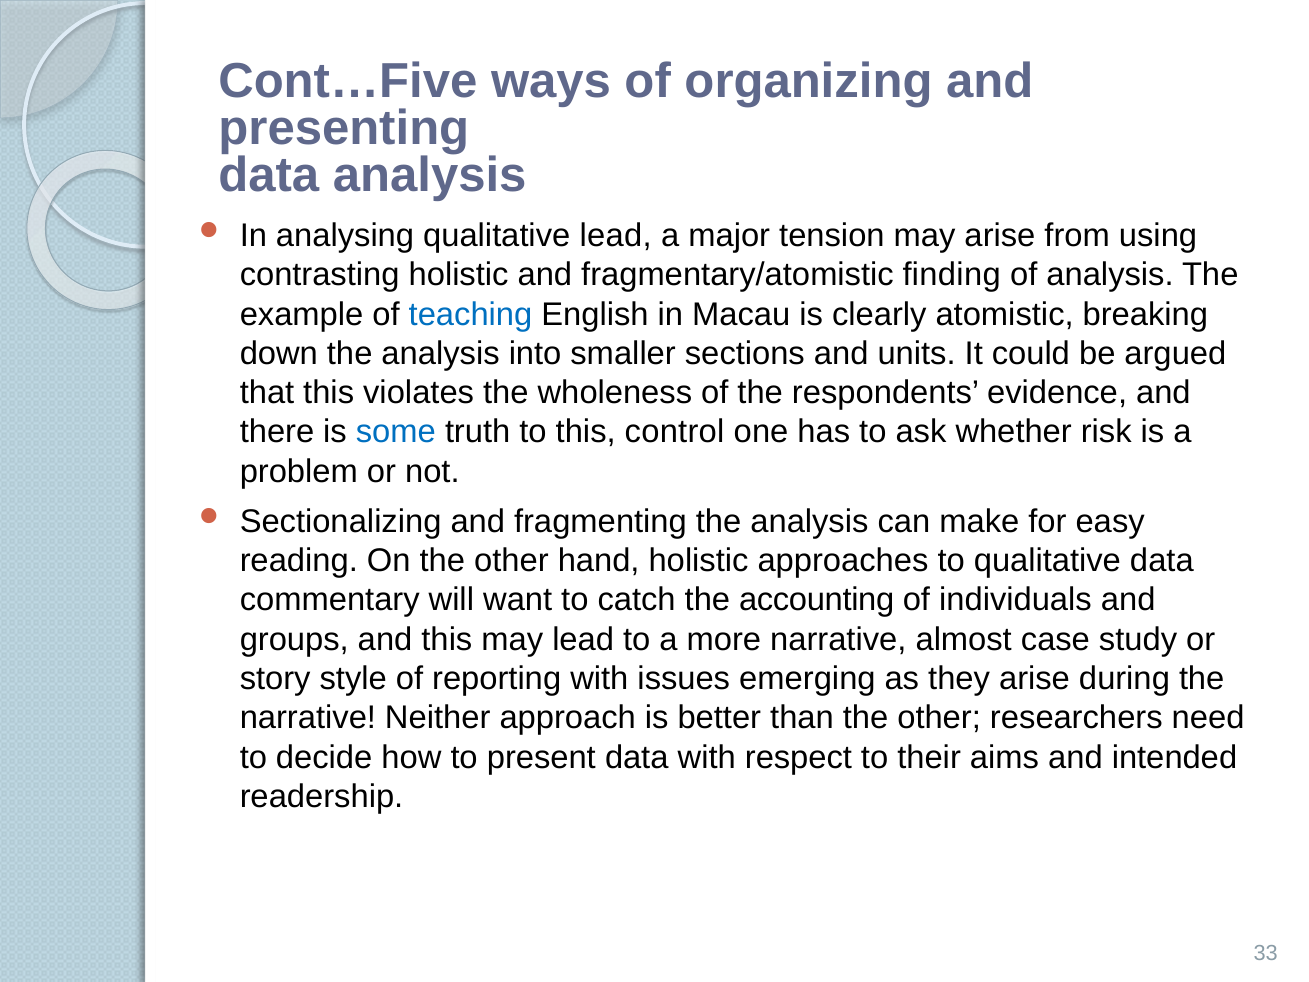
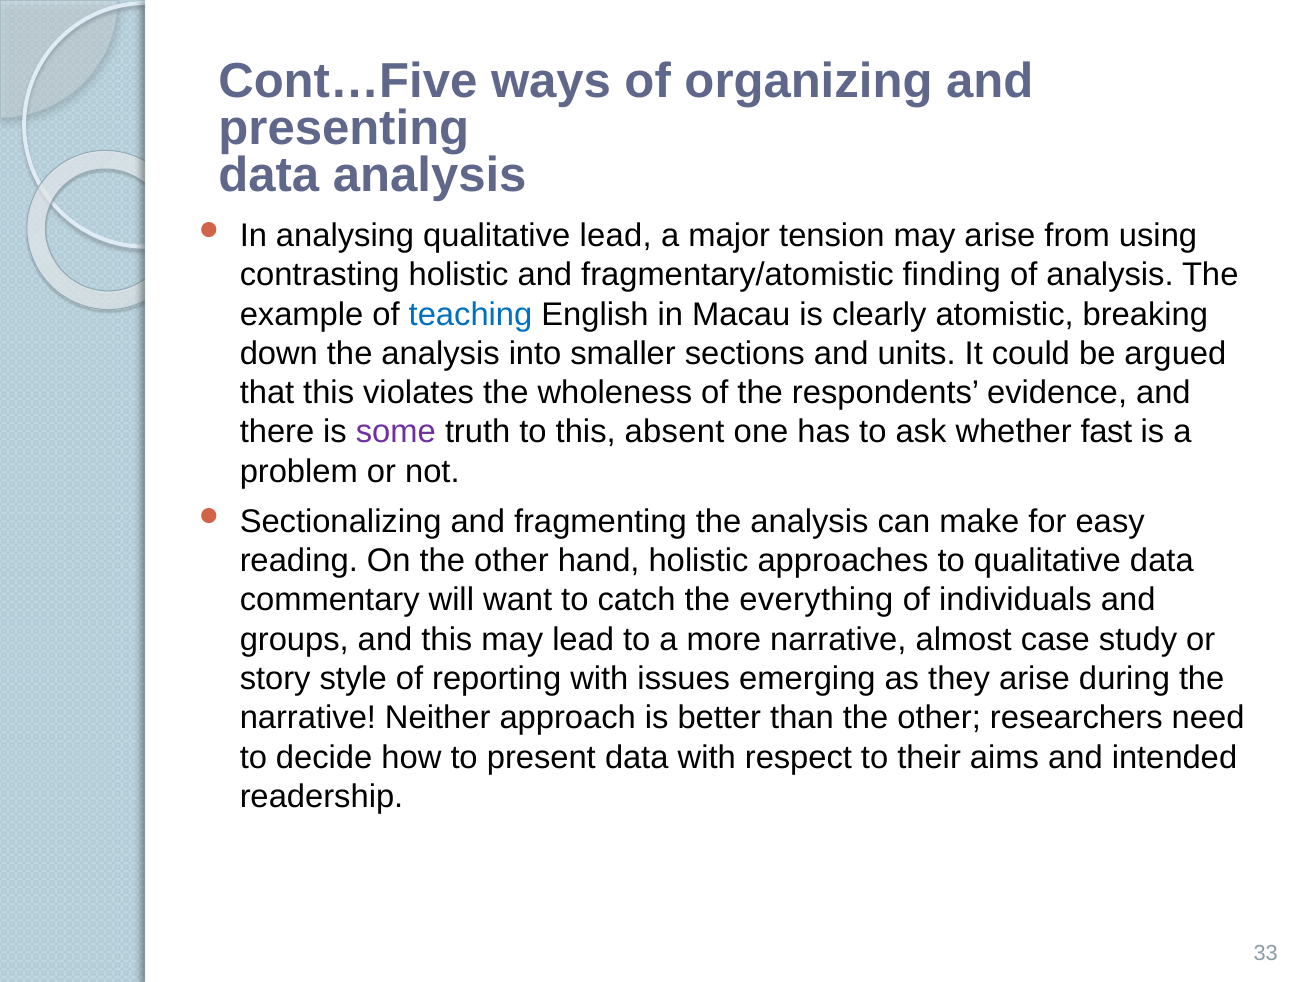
some colour: blue -> purple
control: control -> absent
risk: risk -> fast
accounting: accounting -> everything
